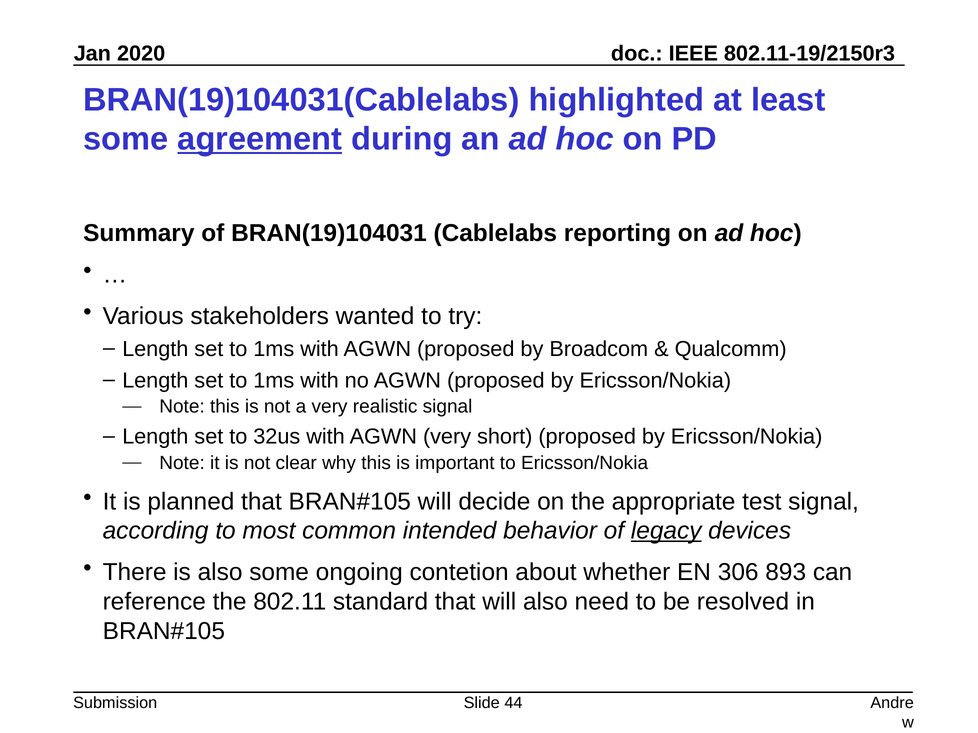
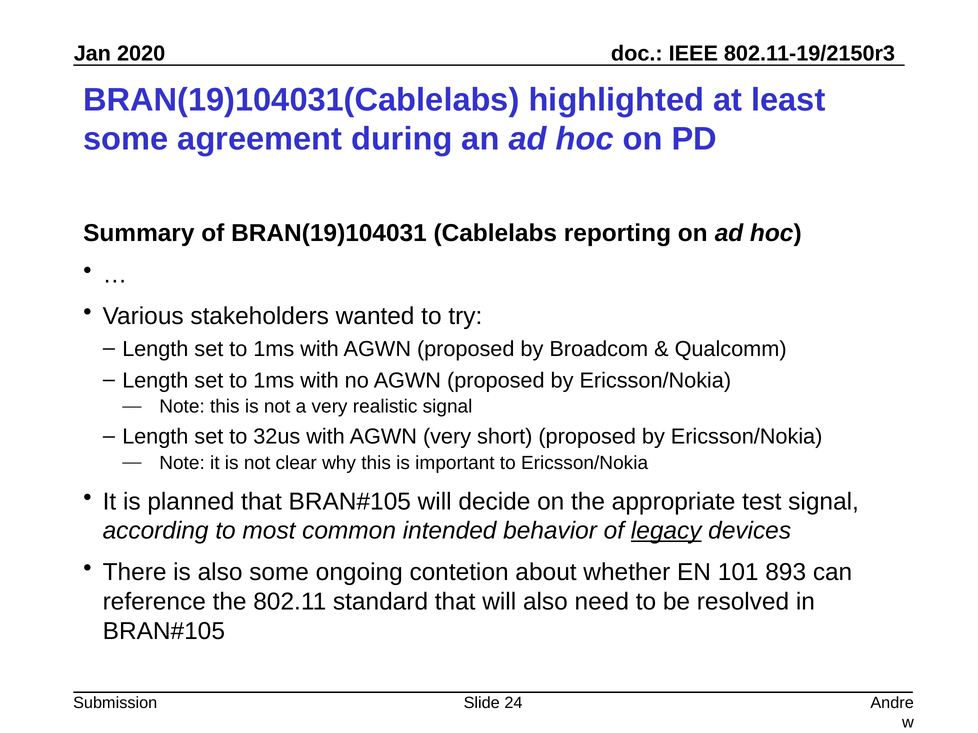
agreement underline: present -> none
306: 306 -> 101
44: 44 -> 24
